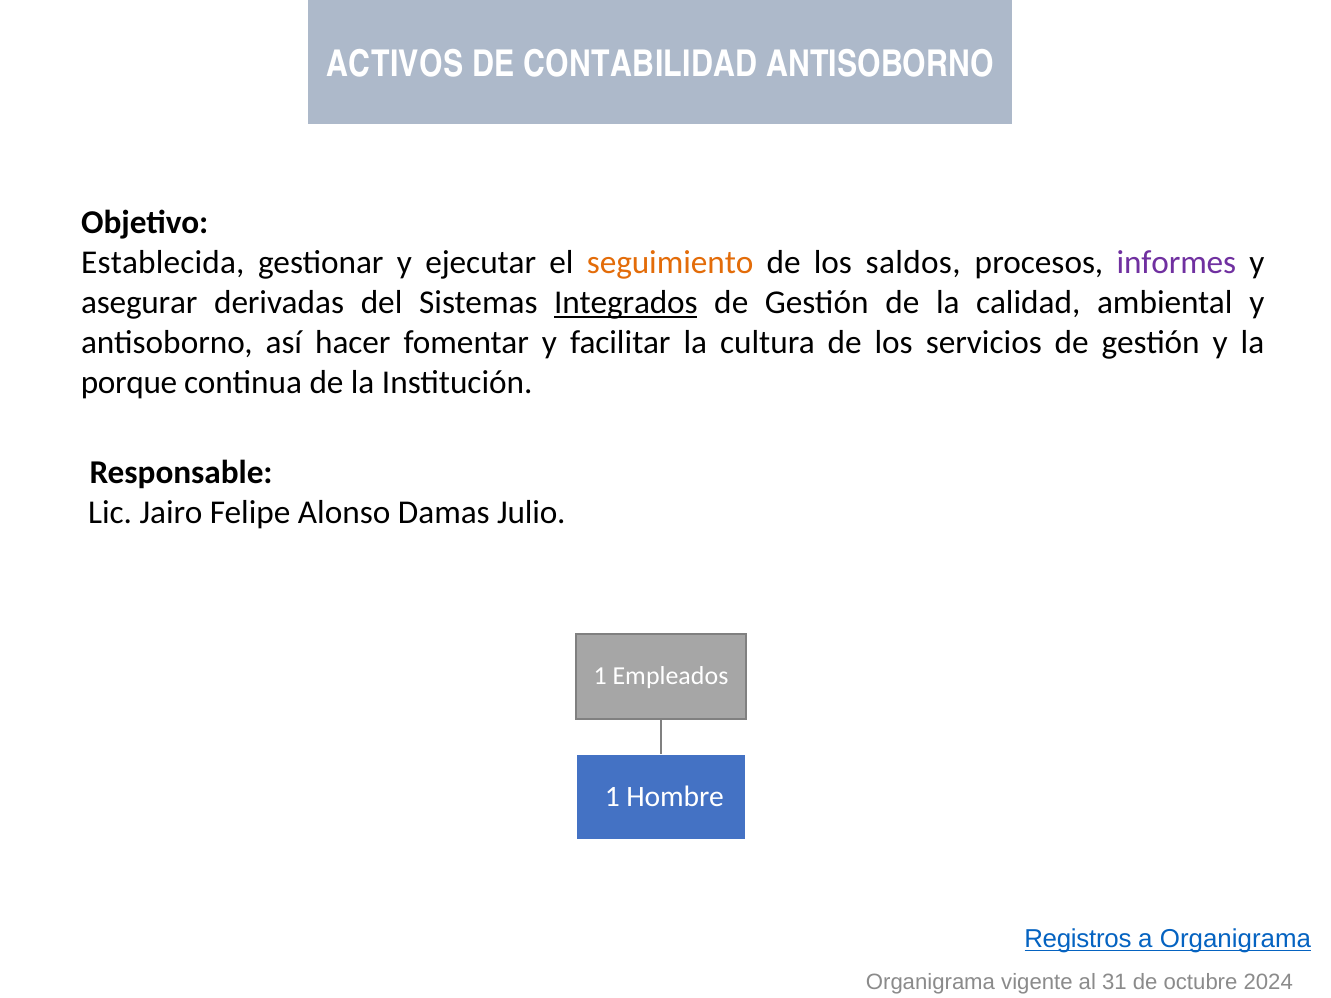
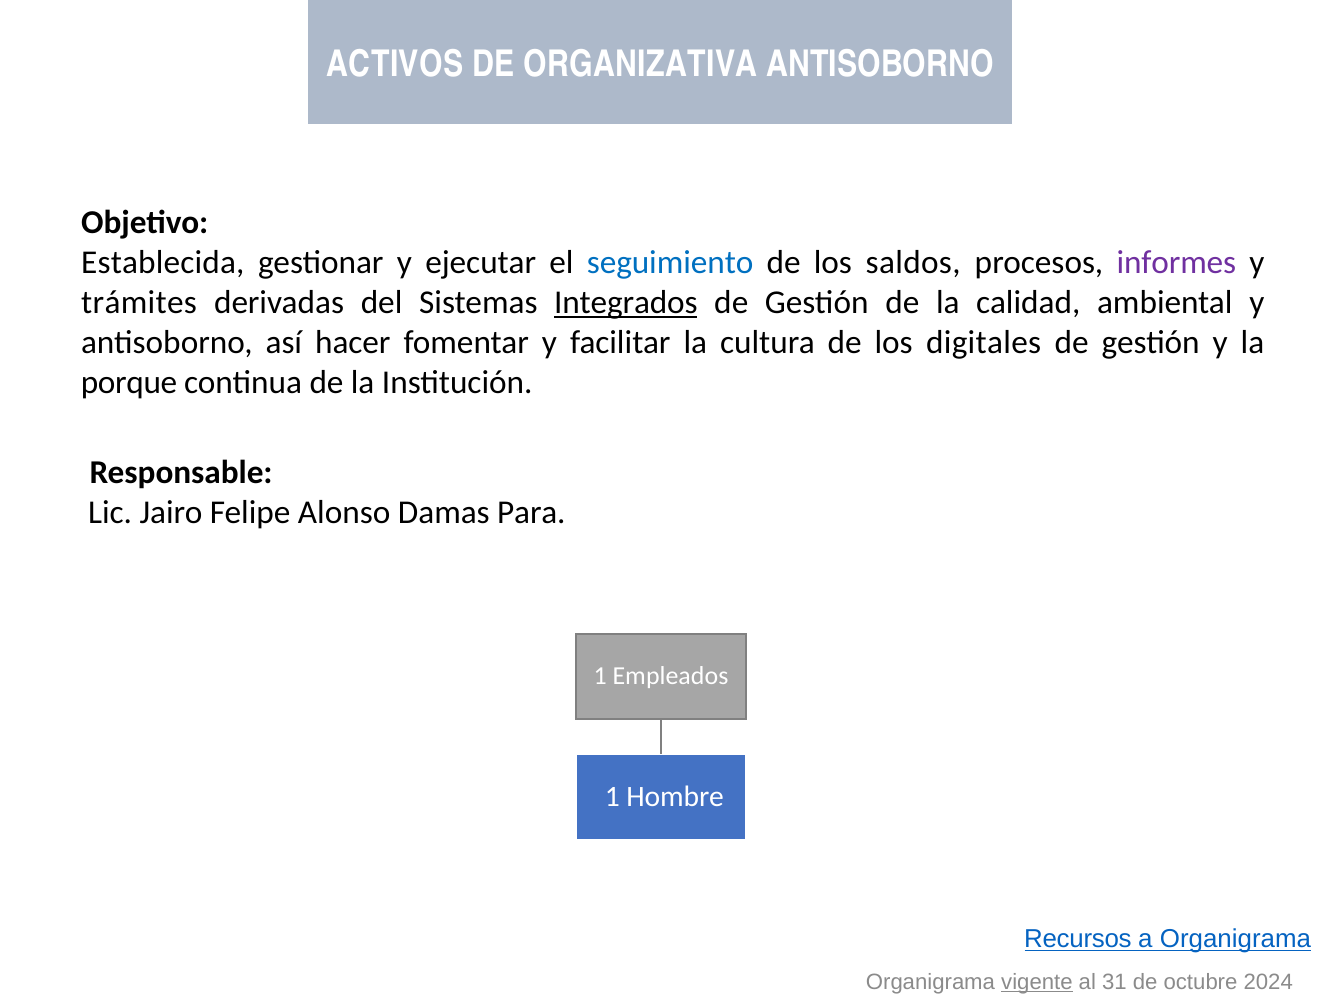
CONTABILIDAD: CONTABILIDAD -> ORGANIZATIVA
seguimiento colour: orange -> blue
asegurar: asegurar -> trámites
servicios: servicios -> digitales
Julio: Julio -> Para
Registros: Registros -> Recursos
vigente underline: none -> present
